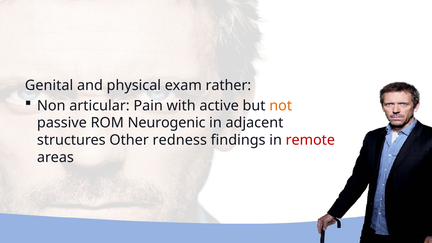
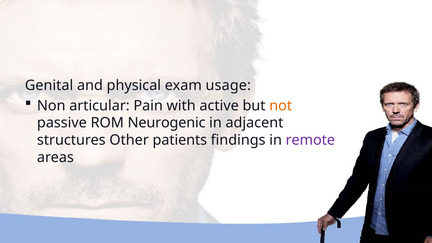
rather: rather -> usage
redness: redness -> patients
remote colour: red -> purple
